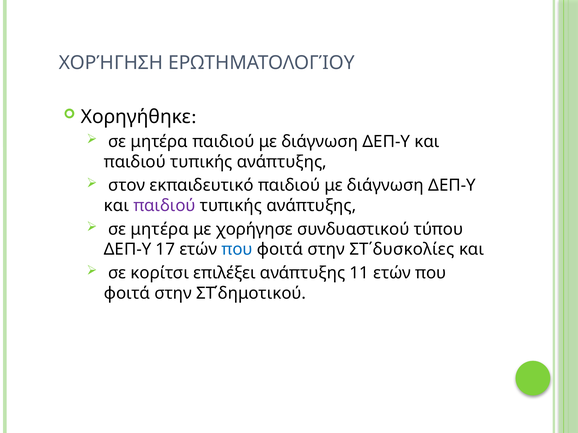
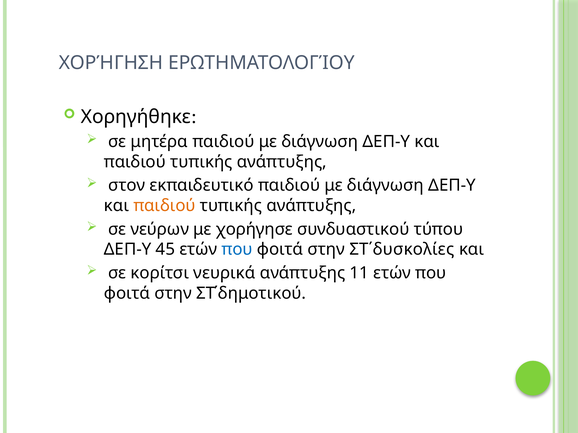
παιδιού at (164, 206) colour: purple -> orange
μητέρα at (160, 229): μητέρα -> νεύρων
17: 17 -> 45
επιλέξει: επιλέξει -> νευρικά
